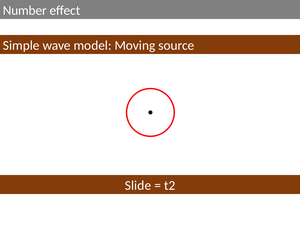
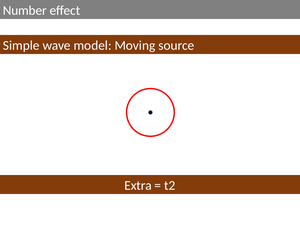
Slide: Slide -> Extra
